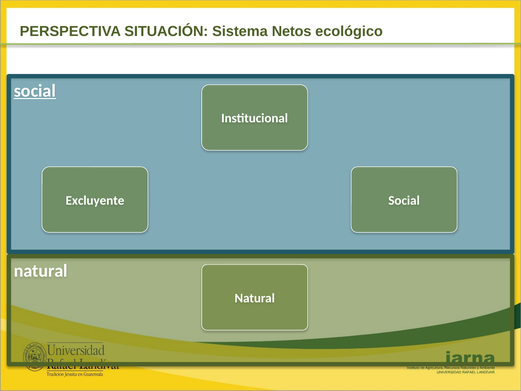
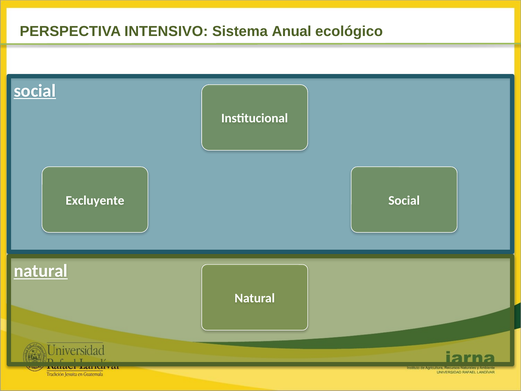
SITUACIÓN: SITUACIÓN -> INTENSIVO
Netos: Netos -> Anual
natural at (41, 271) underline: none -> present
